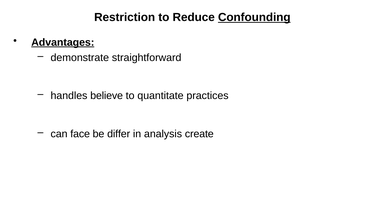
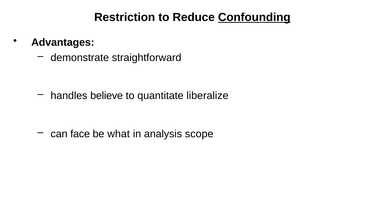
Advantages underline: present -> none
practices: practices -> liberalize
differ: differ -> what
create: create -> scope
